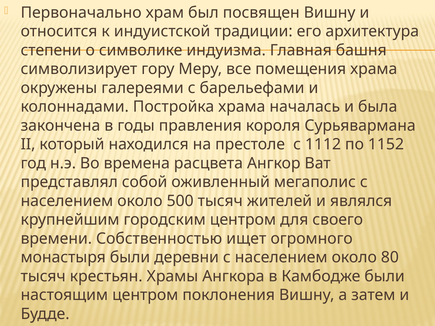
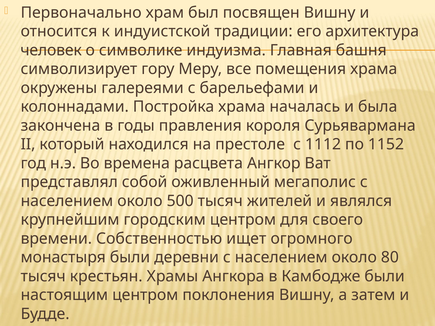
степени: степени -> человек
